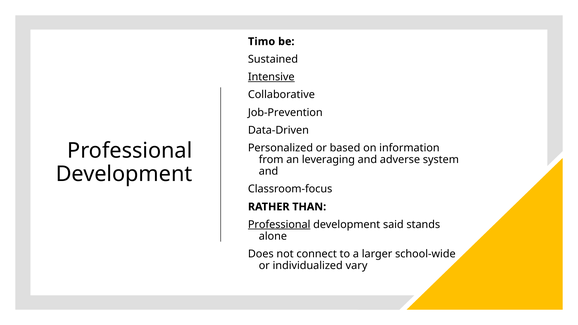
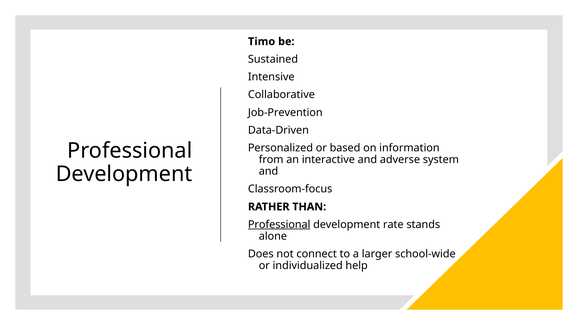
Intensive underline: present -> none
leveraging: leveraging -> interactive
said: said -> rate
vary: vary -> help
